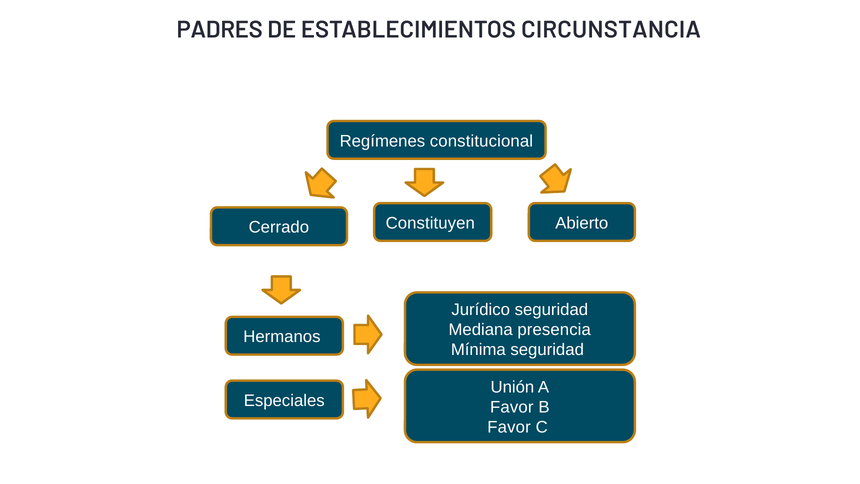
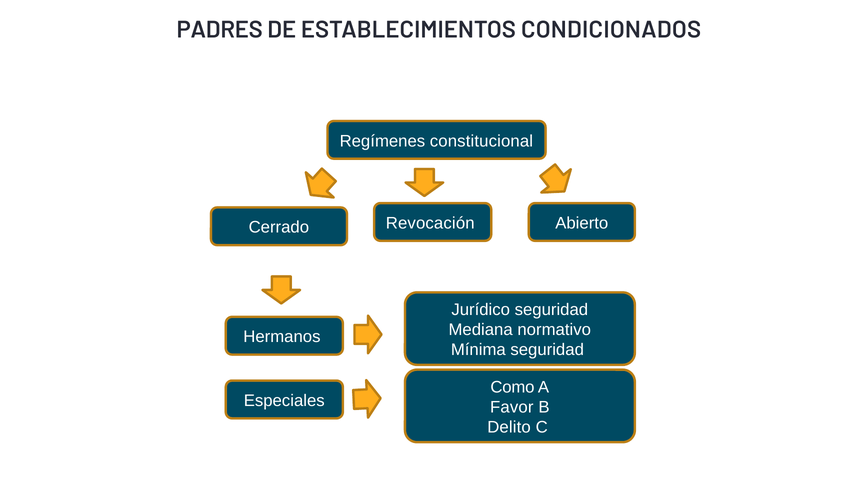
CIRCUNSTANCIA: CIRCUNSTANCIA -> CONDICIONADOS
Constituyen: Constituyen -> Revocación
presencia: presencia -> normativo
Unión: Unión -> Como
Favor at (509, 427): Favor -> Delito
